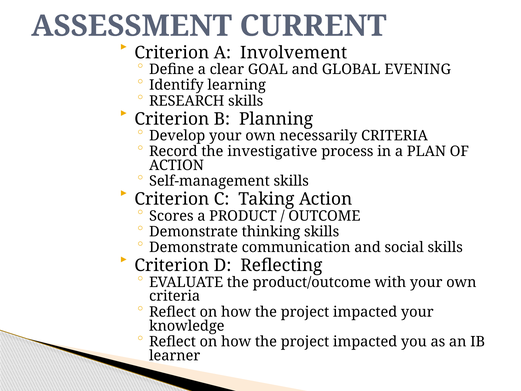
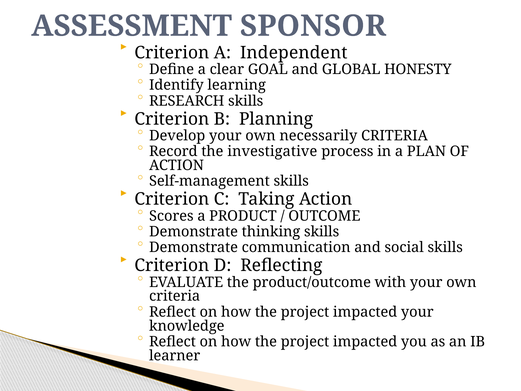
CURRENT: CURRENT -> SPONSOR
Involvement: Involvement -> Independent
EVENING: EVENING -> HONESTY
